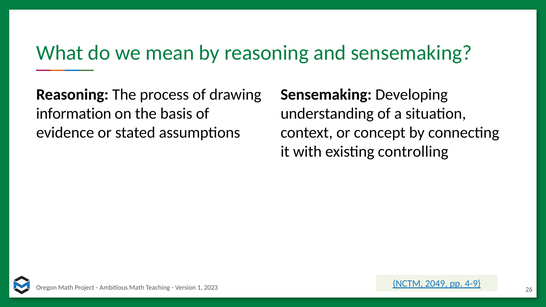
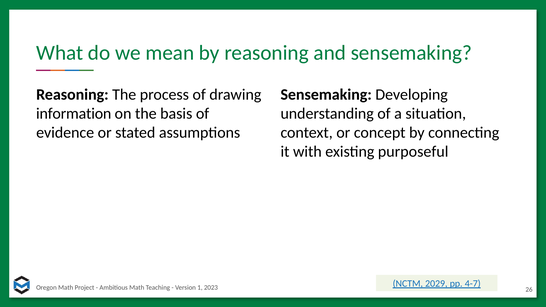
controlling: controlling -> purposeful
2049: 2049 -> 2029
4-9: 4-9 -> 4-7
